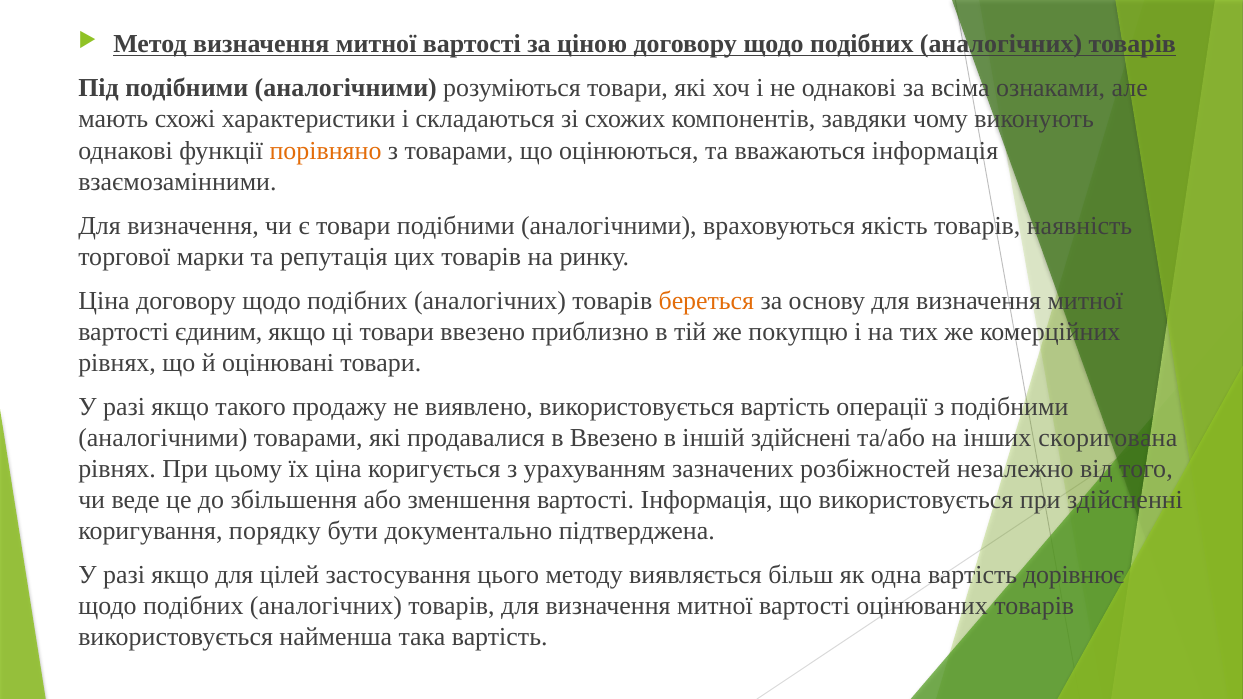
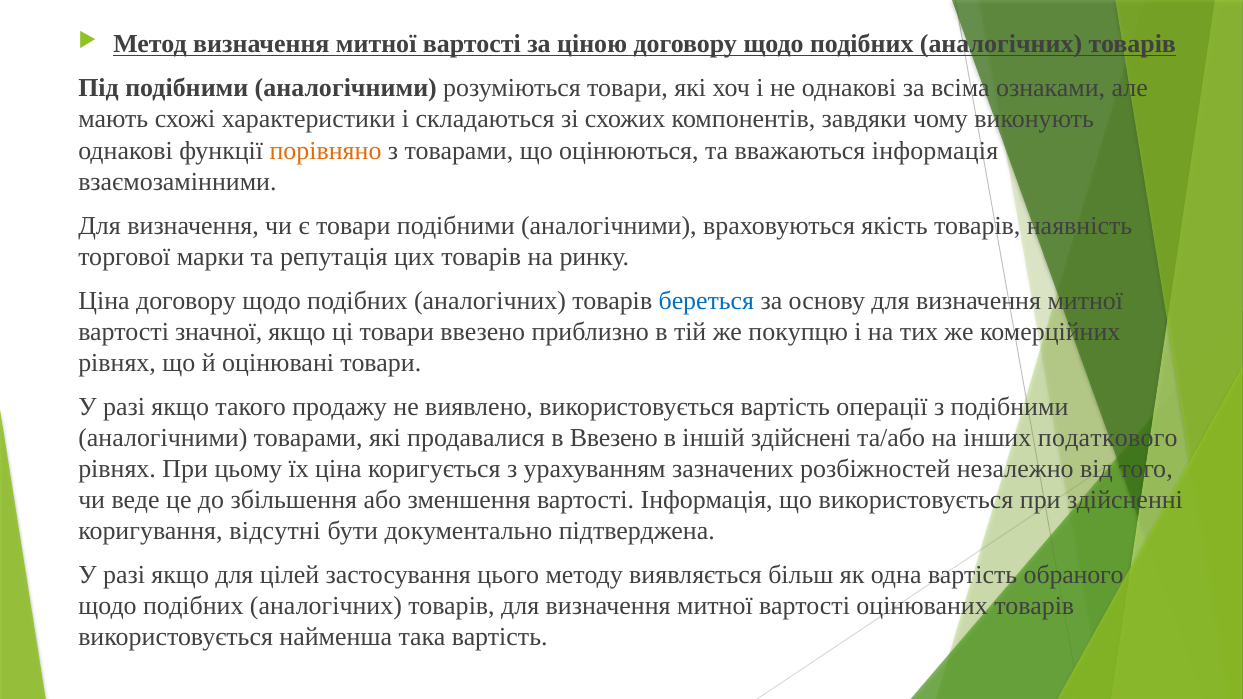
береться colour: orange -> blue
єдиним: єдиним -> значної
скоригована: скоригована -> податкового
порядку: порядку -> відсутні
дорівнює: дорівнює -> обраного
